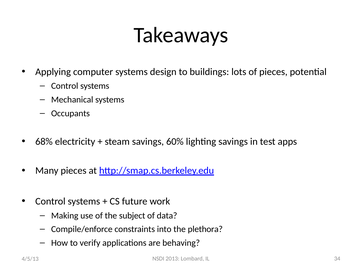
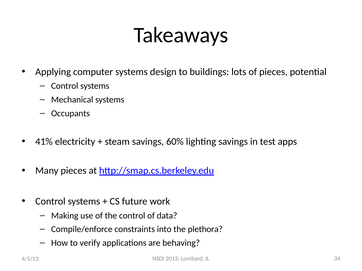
68%: 68% -> 41%
the subject: subject -> control
